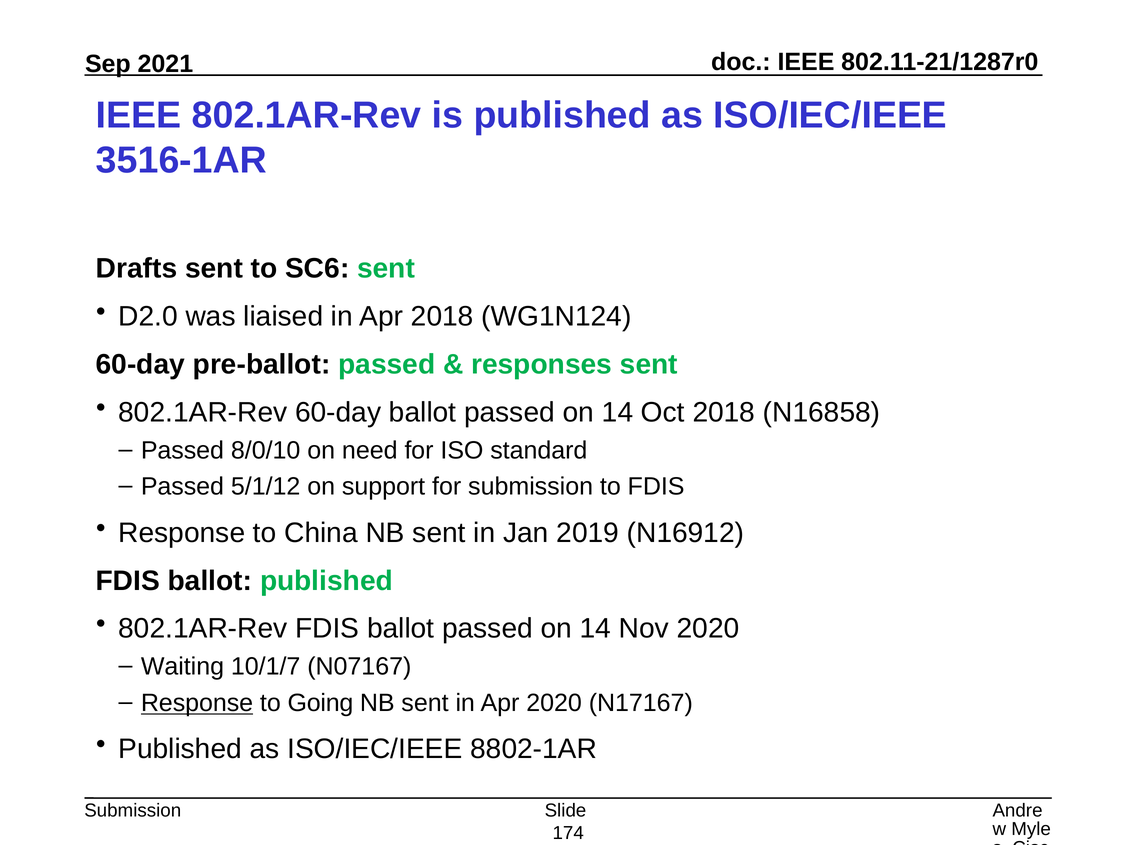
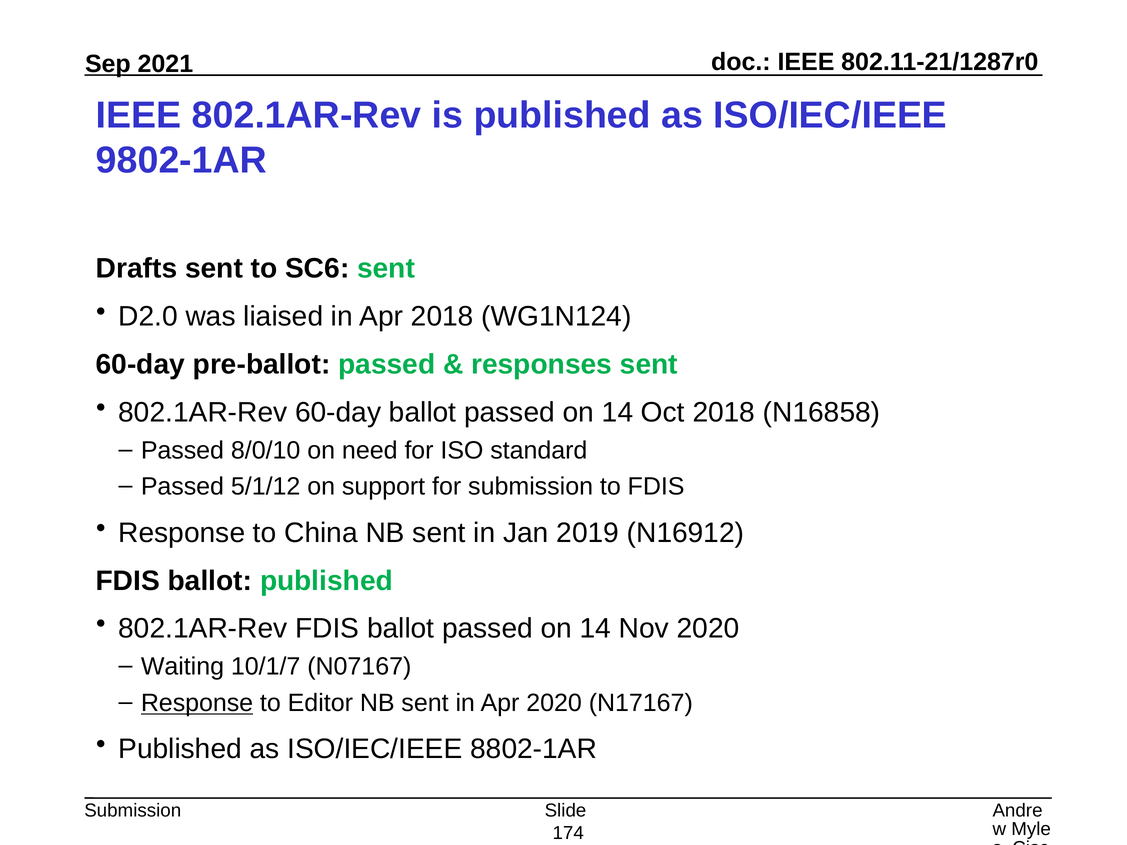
3516-1AR: 3516-1AR -> 9802-1AR
Going: Going -> Editor
